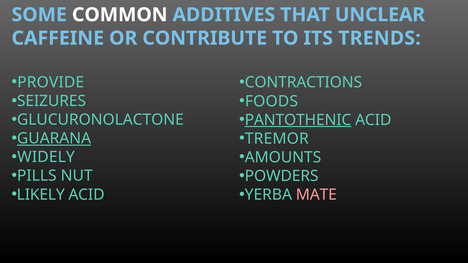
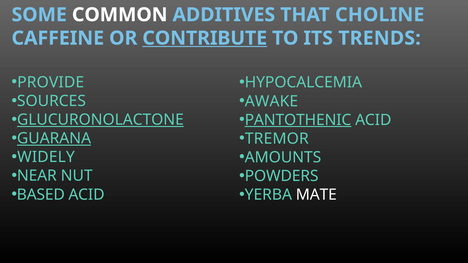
UNCLEAR: UNCLEAR -> CHOLINE
CONTRIBUTE underline: none -> present
CONTRACTIONS: CONTRACTIONS -> HYPOCALCEMIA
SEIZURES: SEIZURES -> SOURCES
FOODS: FOODS -> AWAKE
GLUCURONOLACTONE underline: none -> present
PILLS: PILLS -> NEAR
LIKELY: LIKELY -> BASED
MATE colour: pink -> white
